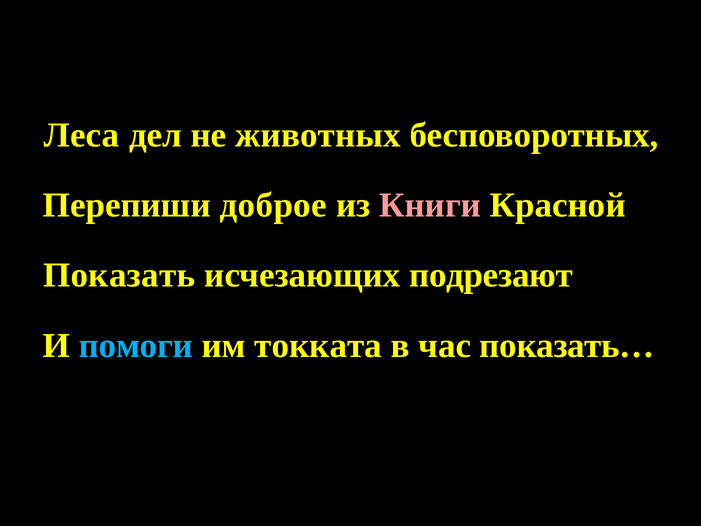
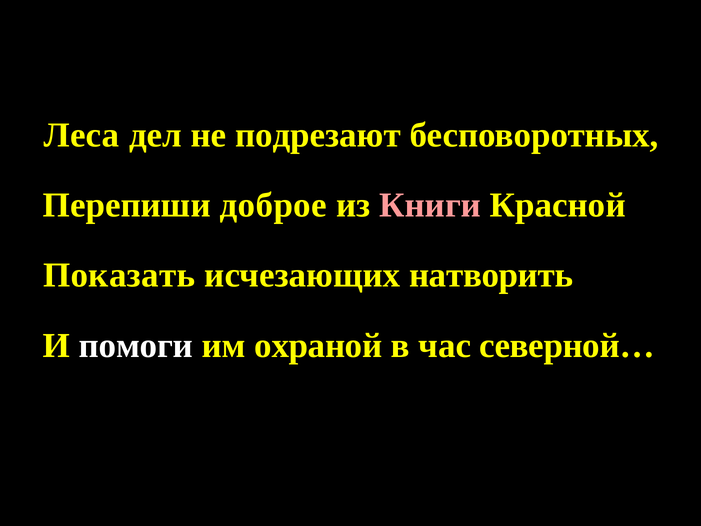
животных: животных -> подрезают
подрезают: подрезают -> натворить
помоги colour: light blue -> white
токката: токката -> охраной
показать…: показать… -> северной…
